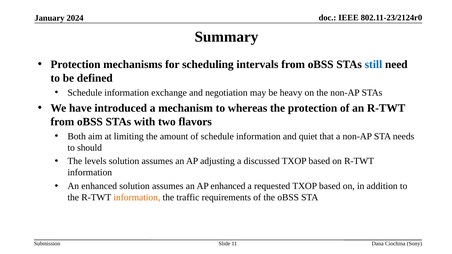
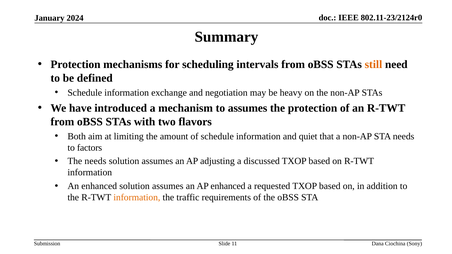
still colour: blue -> orange
to whereas: whereas -> assumes
should: should -> factors
The levels: levels -> needs
